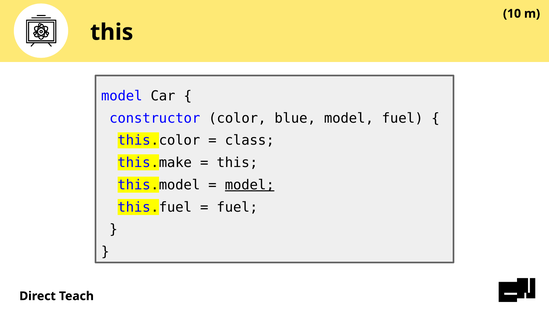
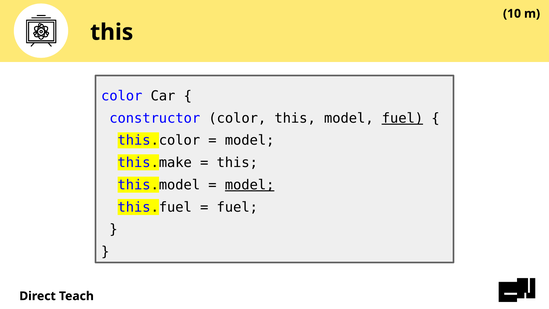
model at (122, 96): model -> color
color blue: blue -> this
fuel at (402, 118) underline: none -> present
class at (250, 140): class -> model
